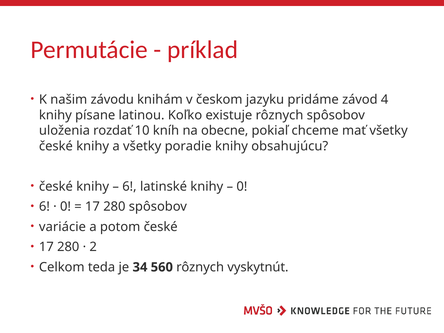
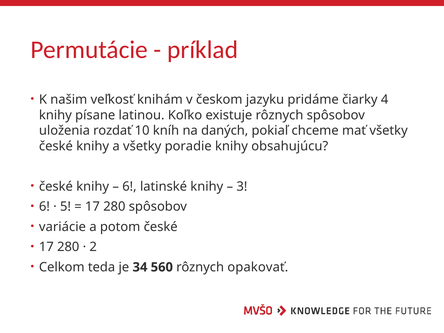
závodu: závodu -> veľkosť
závod: závod -> čiarky
obecne: obecne -> daných
0 at (242, 187): 0 -> 3
0 at (66, 207): 0 -> 5
vyskytnút: vyskytnút -> opakovať
